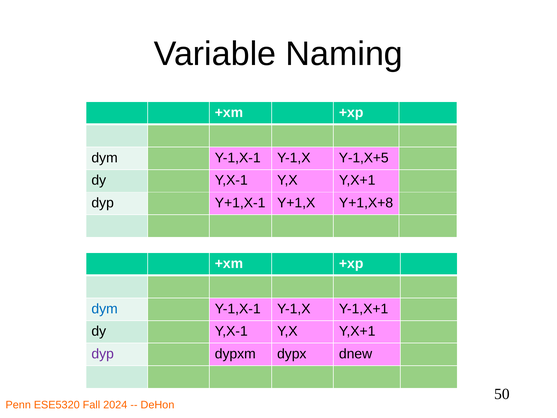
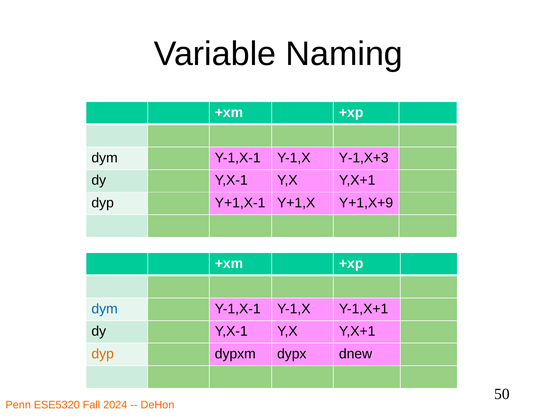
Y-1,X+5: Y-1,X+5 -> Y-1,X+3
Y+1,X+8: Y+1,X+8 -> Y+1,X+9
dyp at (103, 354) colour: purple -> orange
